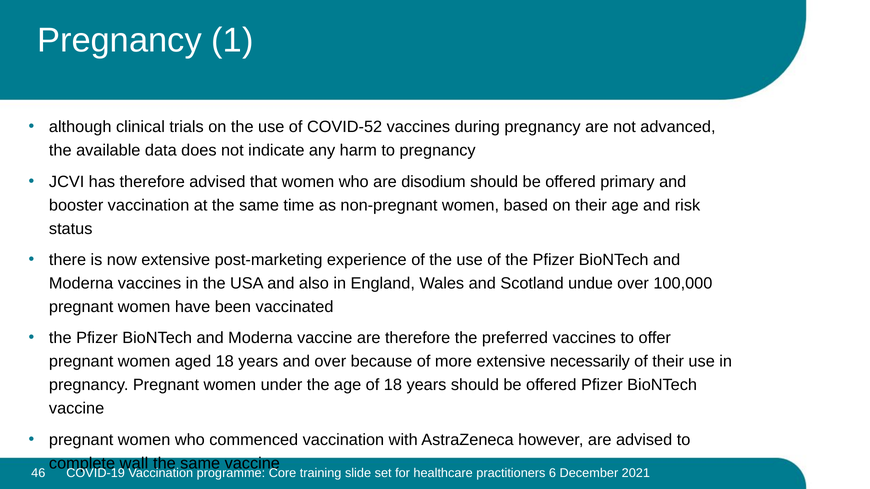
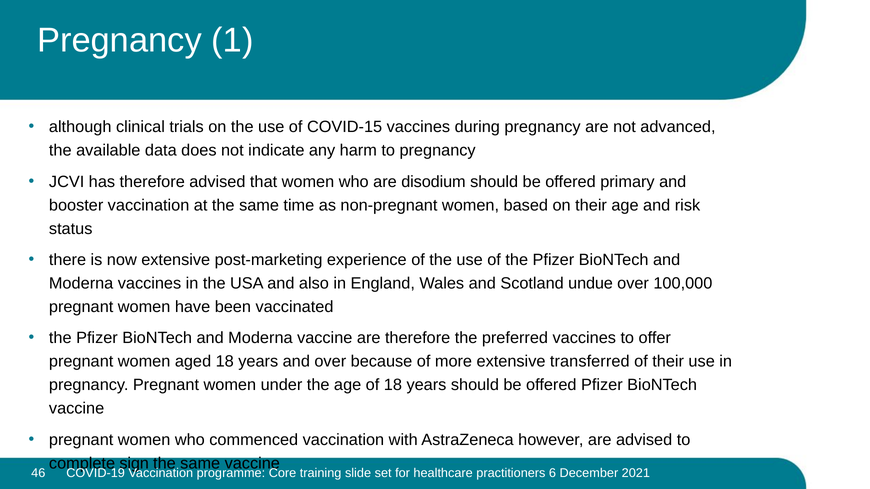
COVID-52: COVID-52 -> COVID-15
necessarily: necessarily -> transferred
wall: wall -> sign
